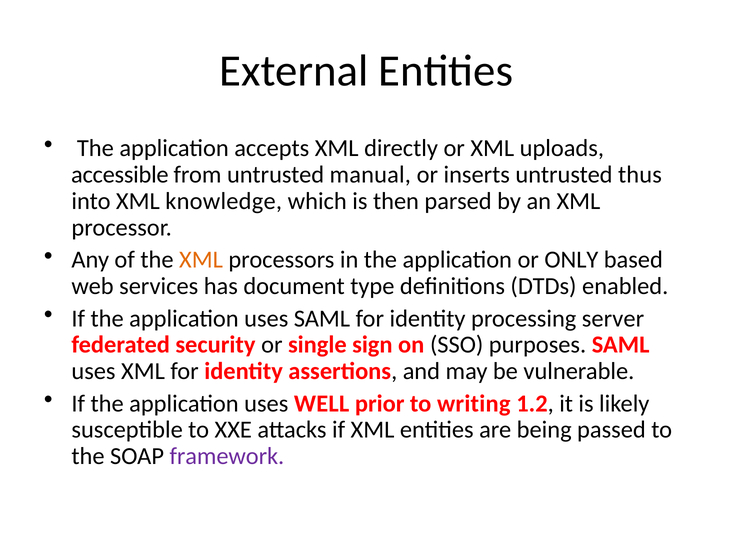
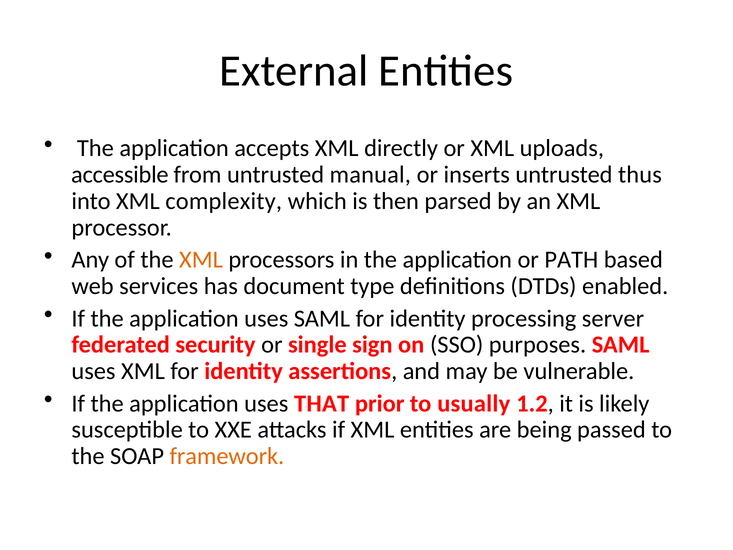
knowledge: knowledge -> complexity
ONLY: ONLY -> PATH
WELL: WELL -> THAT
writing: writing -> usually
framework colour: purple -> orange
